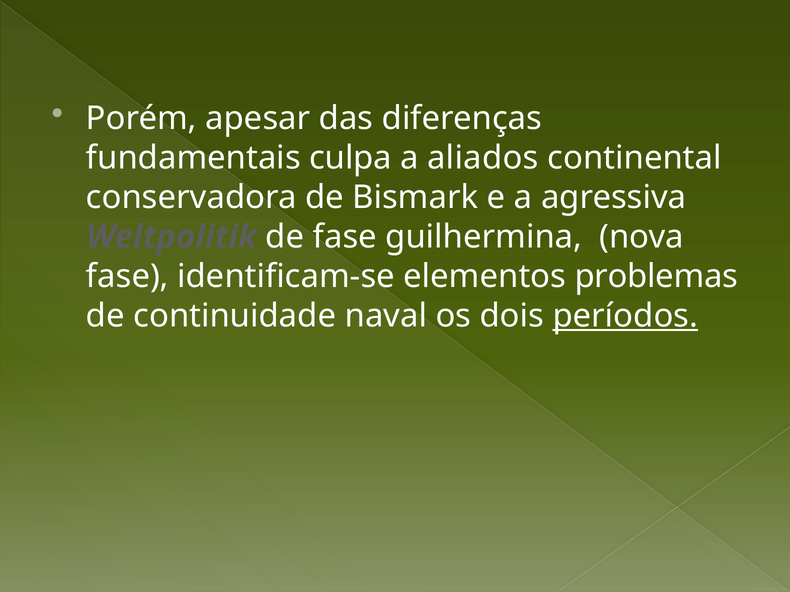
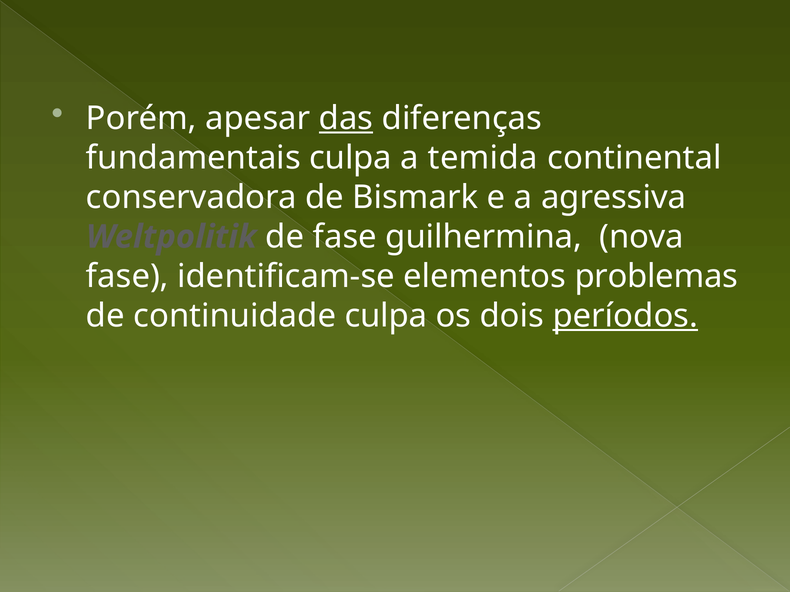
das underline: none -> present
aliados: aliados -> temida
continuidade naval: naval -> culpa
